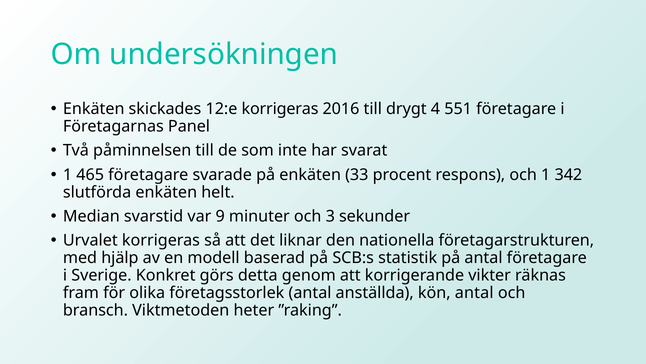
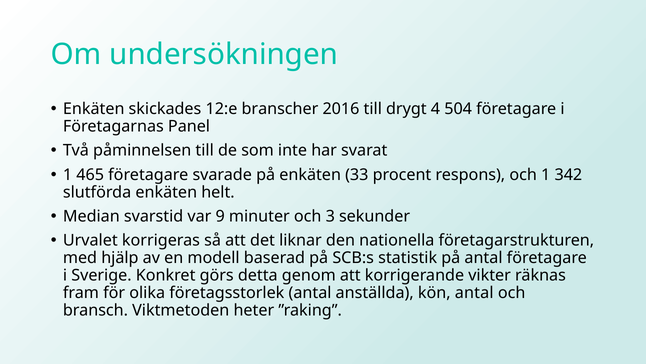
12:e korrigeras: korrigeras -> branscher
551: 551 -> 504
